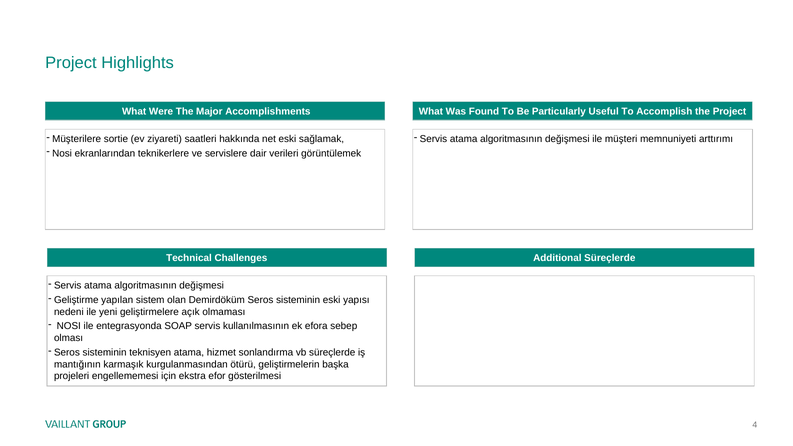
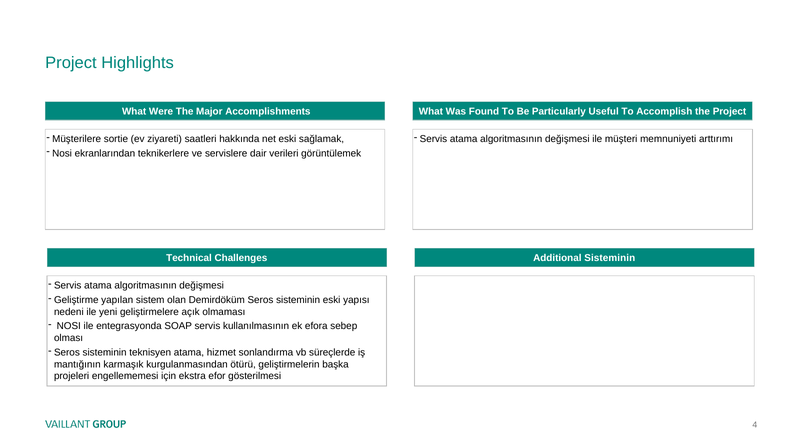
Additional Süreçlerde: Süreçlerde -> Sisteminin
